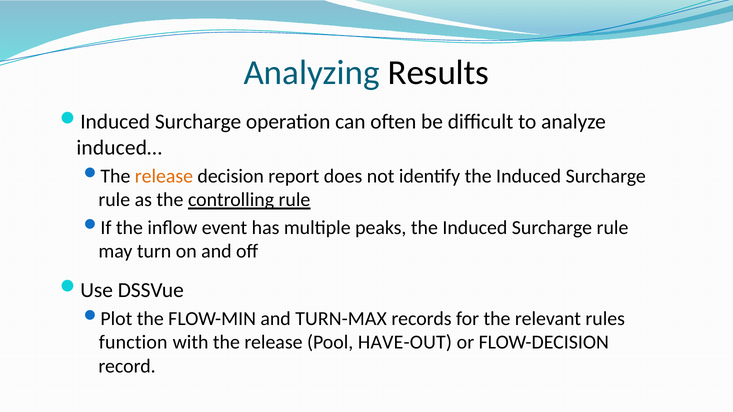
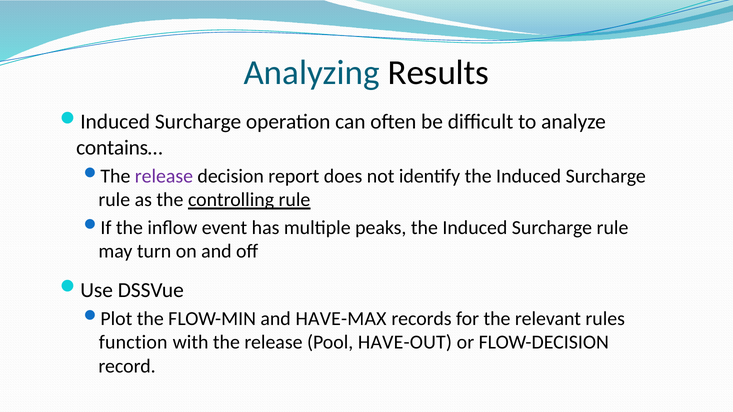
induced…: induced… -> contains…
release at (164, 176) colour: orange -> purple
TURN-MAX: TURN-MAX -> HAVE-MAX
